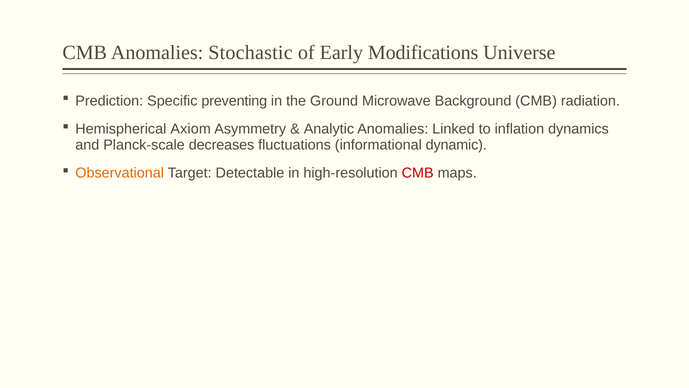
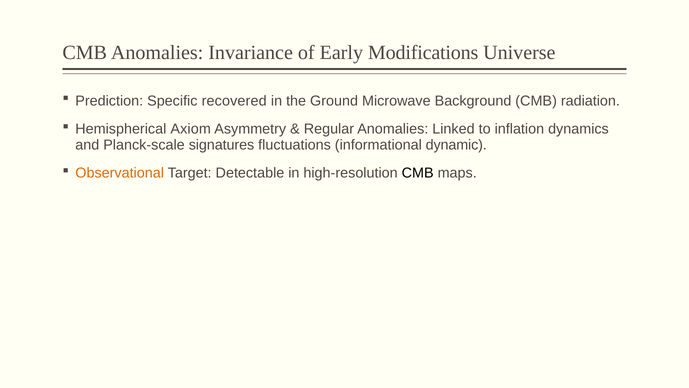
Stochastic: Stochastic -> Invariance
preventing: preventing -> recovered
Analytic: Analytic -> Regular
decreases: decreases -> signatures
CMB at (418, 173) colour: red -> black
